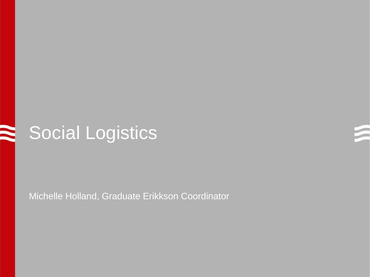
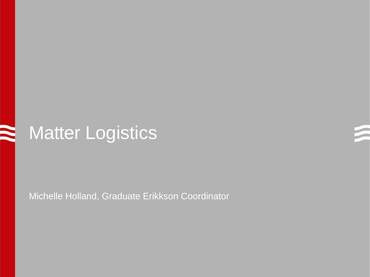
Social: Social -> Matter
